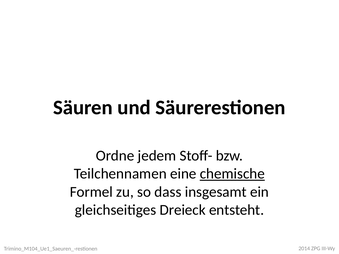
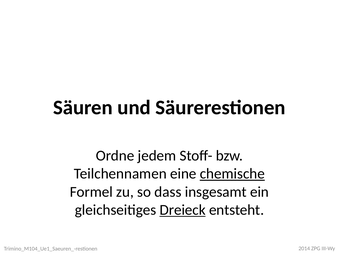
Dreieck underline: none -> present
